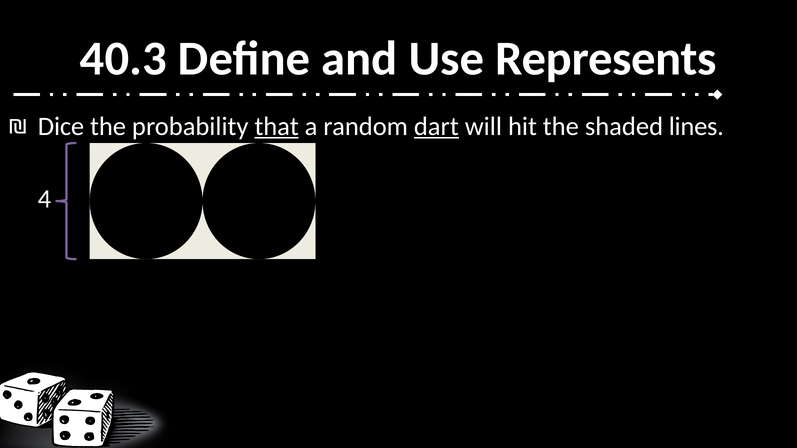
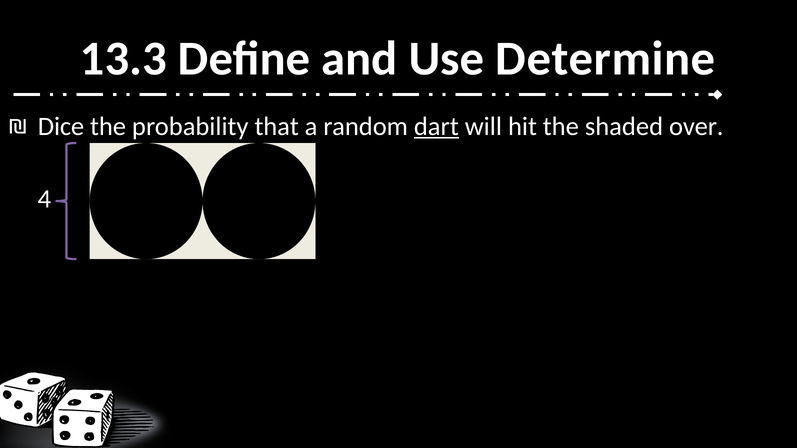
40.3: 40.3 -> 13.3
Represents: Represents -> Determine
that underline: present -> none
lines: lines -> over
